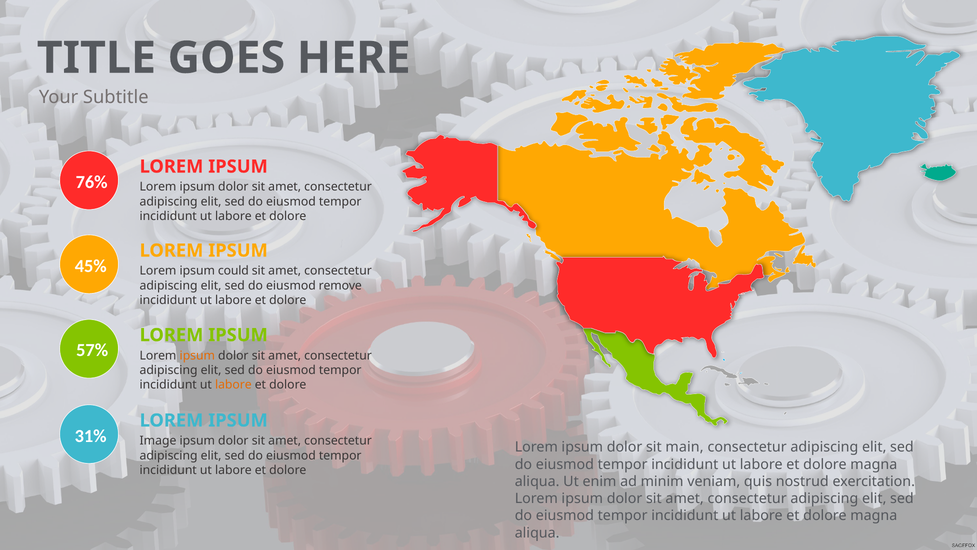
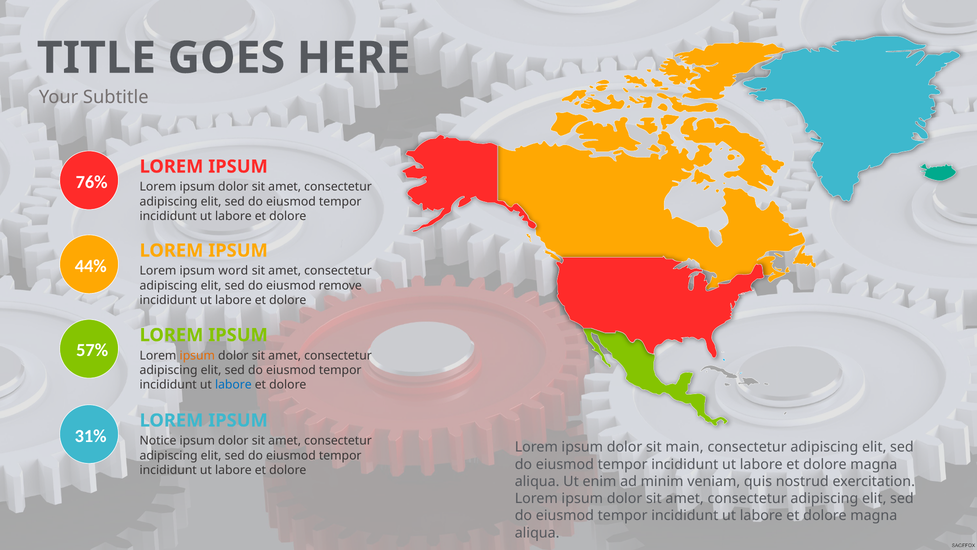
45%: 45% -> 44%
could: could -> word
labore at (233, 384) colour: orange -> blue
Image: Image -> Notice
